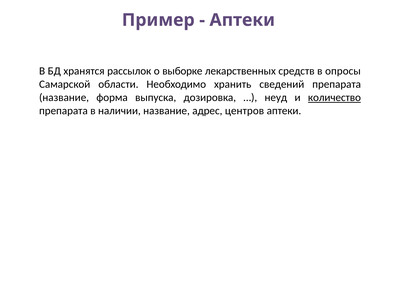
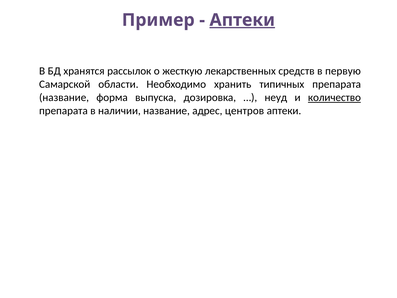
Аптеки at (242, 20) underline: none -> present
выборке: выборке -> жесткую
опросы: опросы -> первую
сведений: сведений -> типичных
